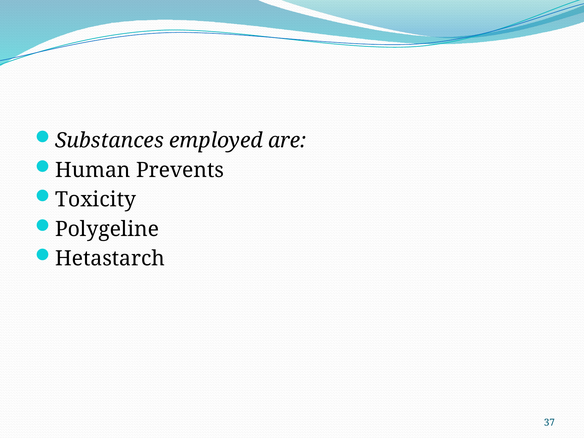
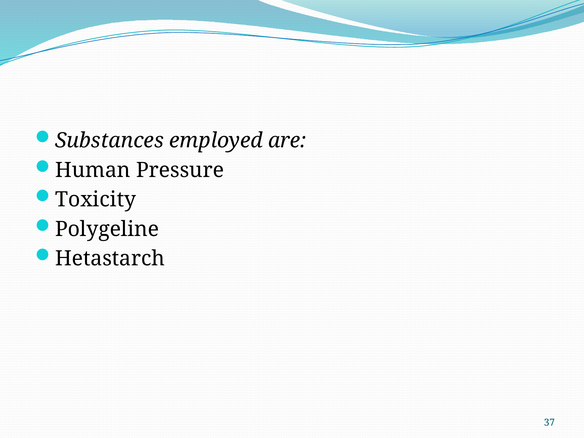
Prevents: Prevents -> Pressure
